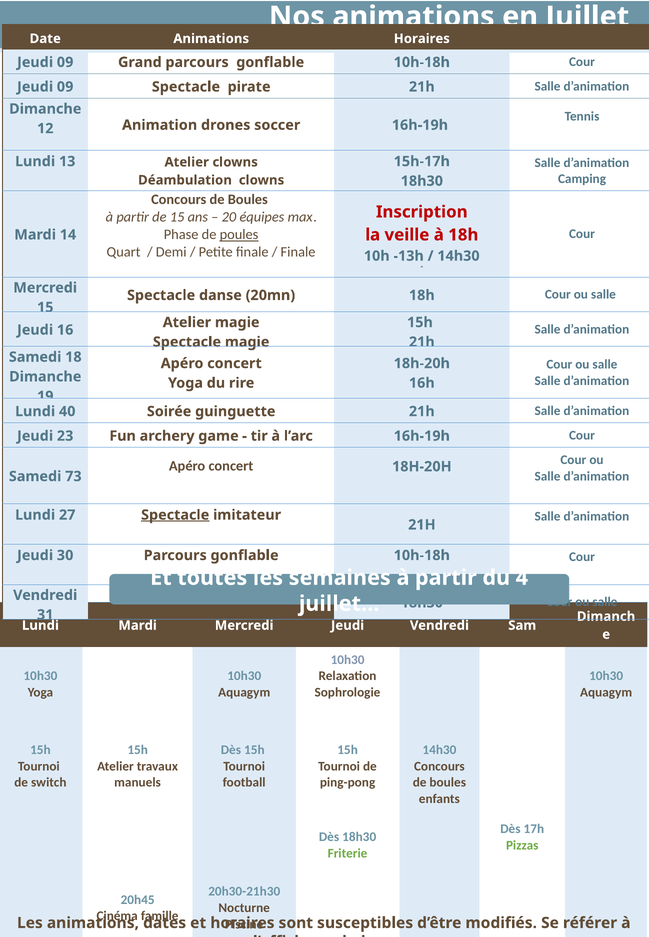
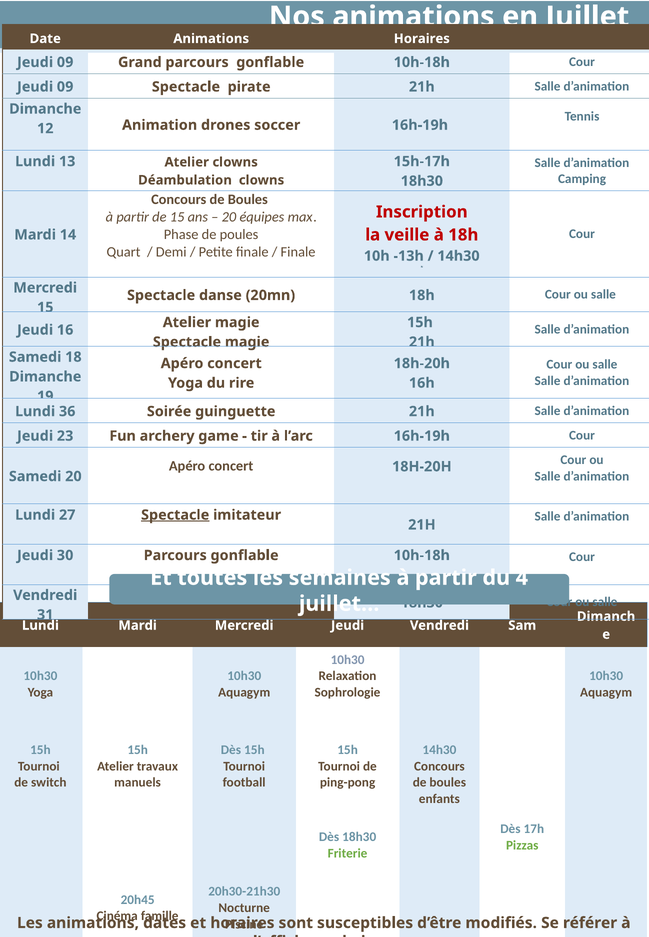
poules underline: present -> none
40: 40 -> 36
Samedi 73: 73 -> 20
